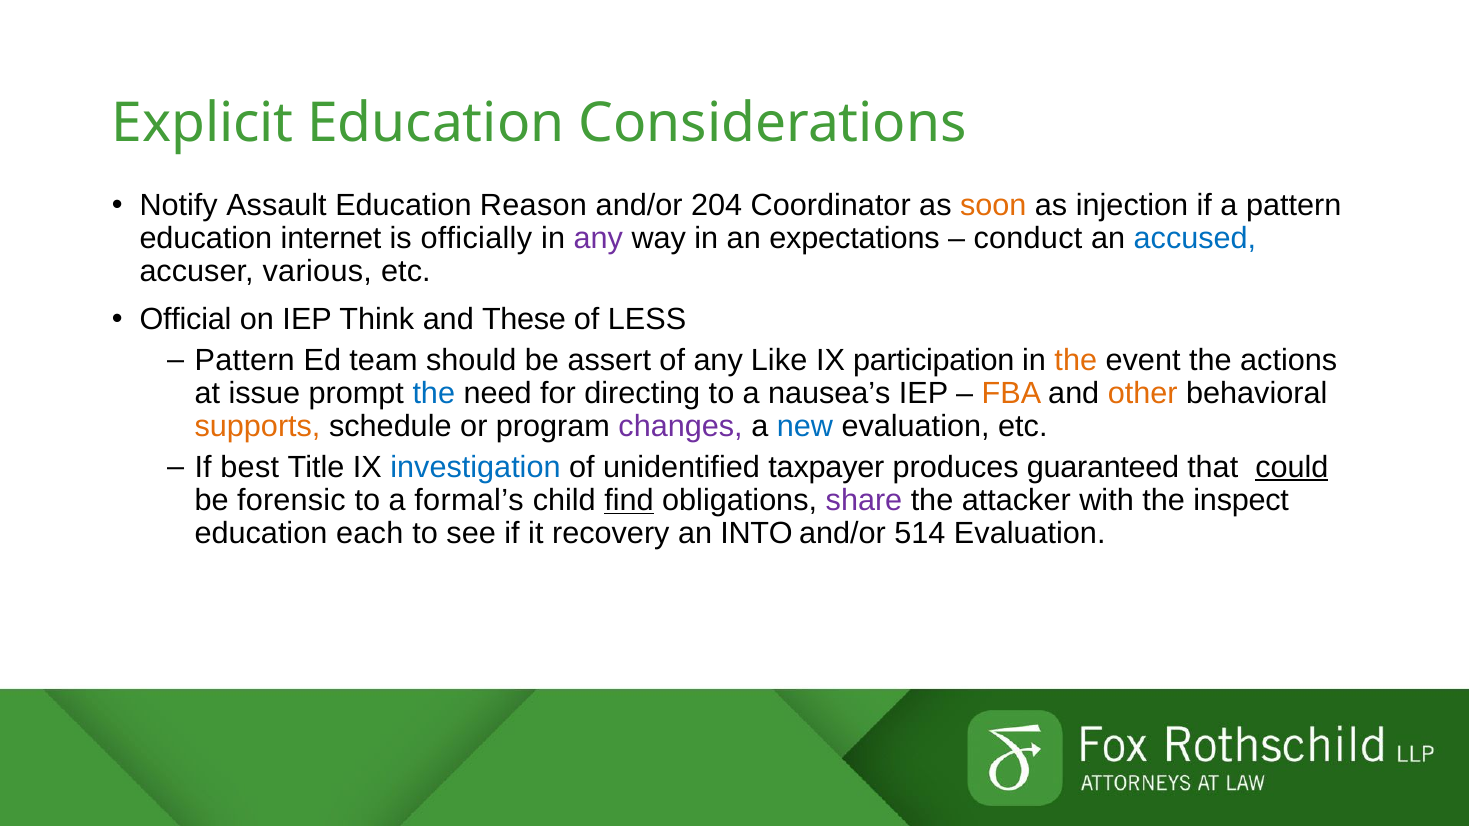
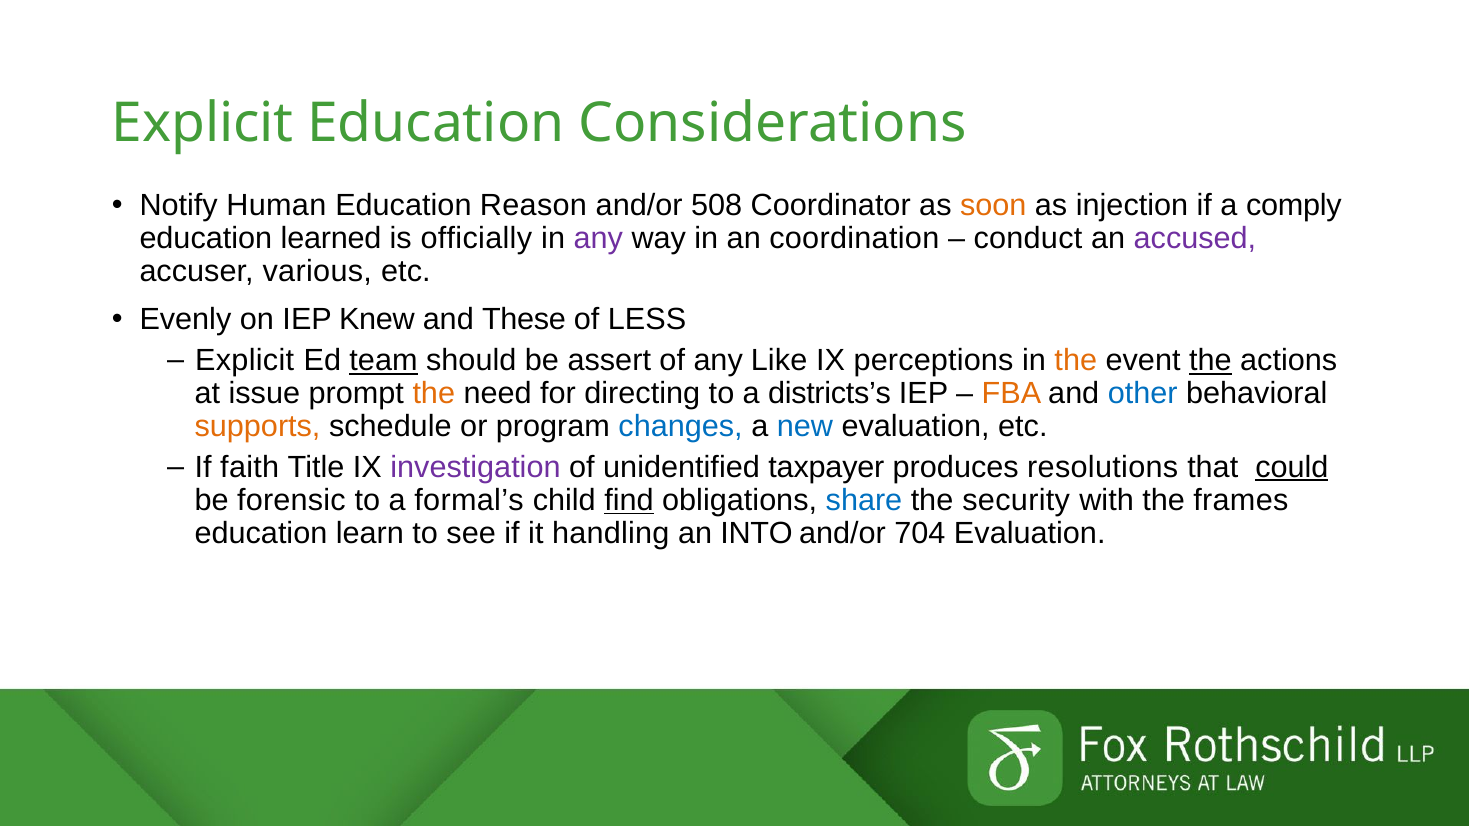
Assault: Assault -> Human
204: 204 -> 508
a pattern: pattern -> comply
internet: internet -> learned
expectations: expectations -> coordination
accused colour: blue -> purple
Official: Official -> Evenly
Think: Think -> Knew
Pattern at (245, 361): Pattern -> Explicit
team underline: none -> present
participation: participation -> perceptions
the at (1210, 361) underline: none -> present
the at (434, 394) colour: blue -> orange
nausea’s: nausea’s -> districts’s
other colour: orange -> blue
changes colour: purple -> blue
best: best -> faith
investigation colour: blue -> purple
guaranteed: guaranteed -> resolutions
share colour: purple -> blue
attacker: attacker -> security
inspect: inspect -> frames
each: each -> learn
recovery: recovery -> handling
514: 514 -> 704
